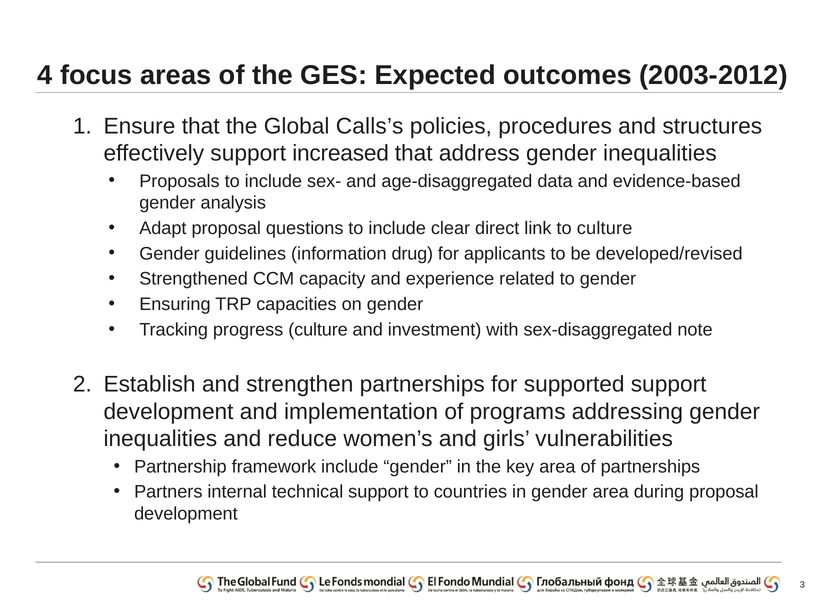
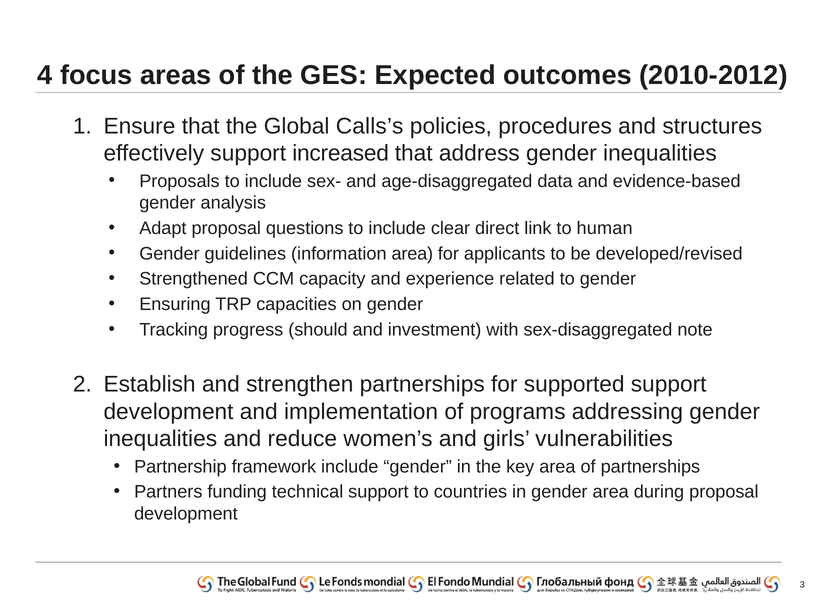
2003-2012: 2003-2012 -> 2010-2012
to culture: culture -> human
information drug: drug -> area
progress culture: culture -> should
internal: internal -> funding
